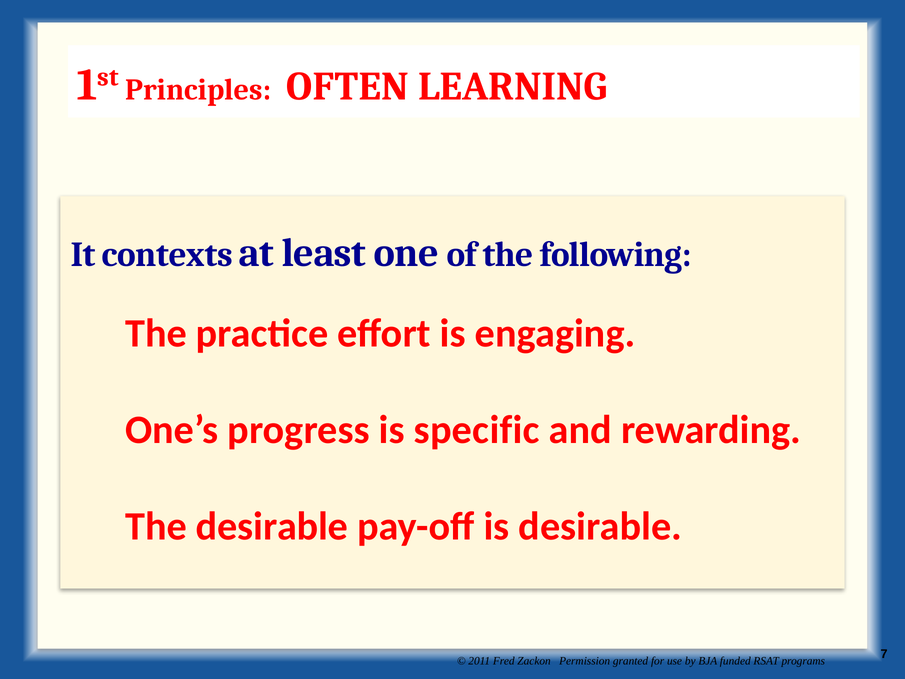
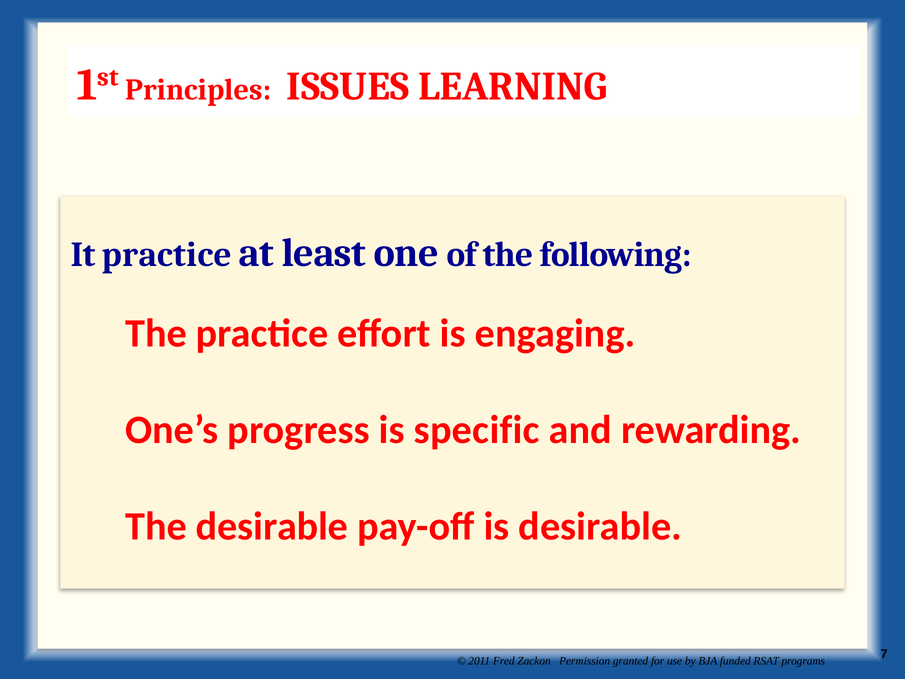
OFTEN: OFTEN -> ISSUES
It contexts: contexts -> practice
